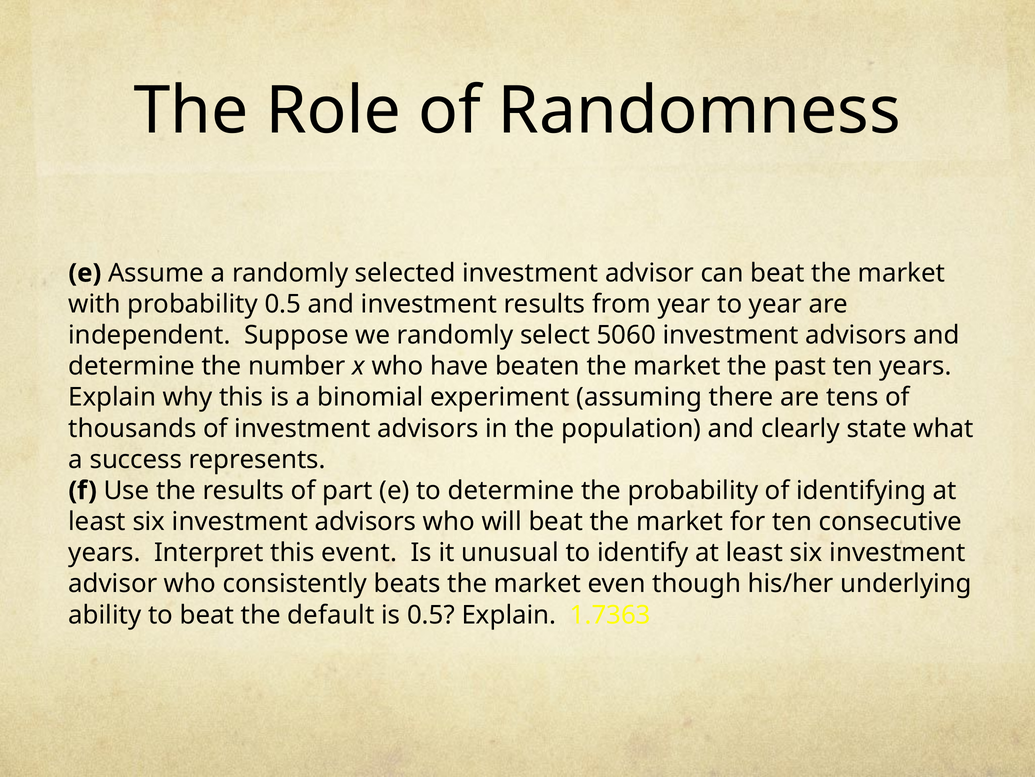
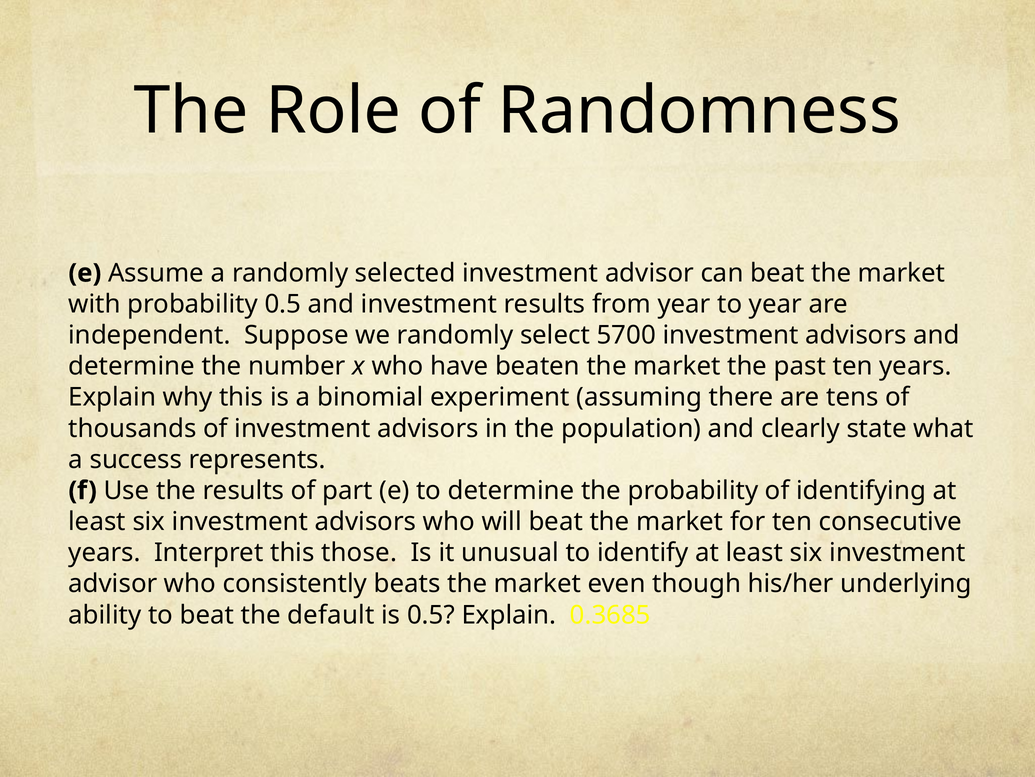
5060: 5060 -> 5700
event: event -> those
1.7363: 1.7363 -> 0.3685
